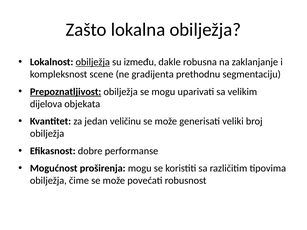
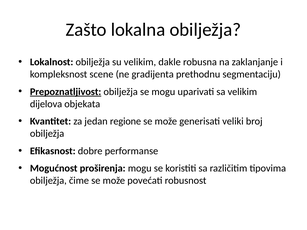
obilježja at (93, 62) underline: present -> none
su između: između -> velikim
veličinu: veličinu -> regione
